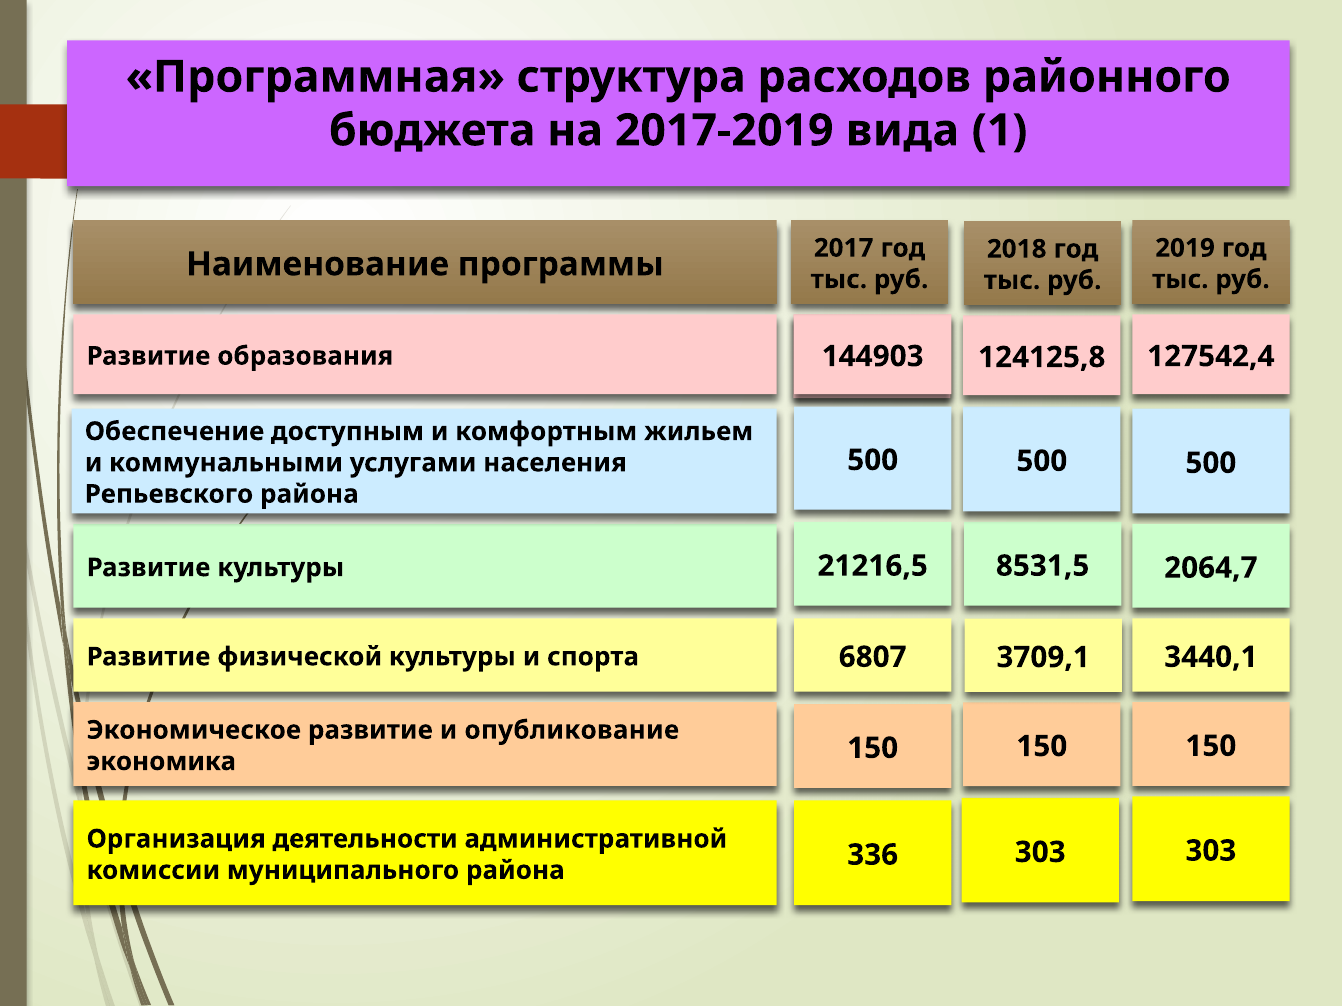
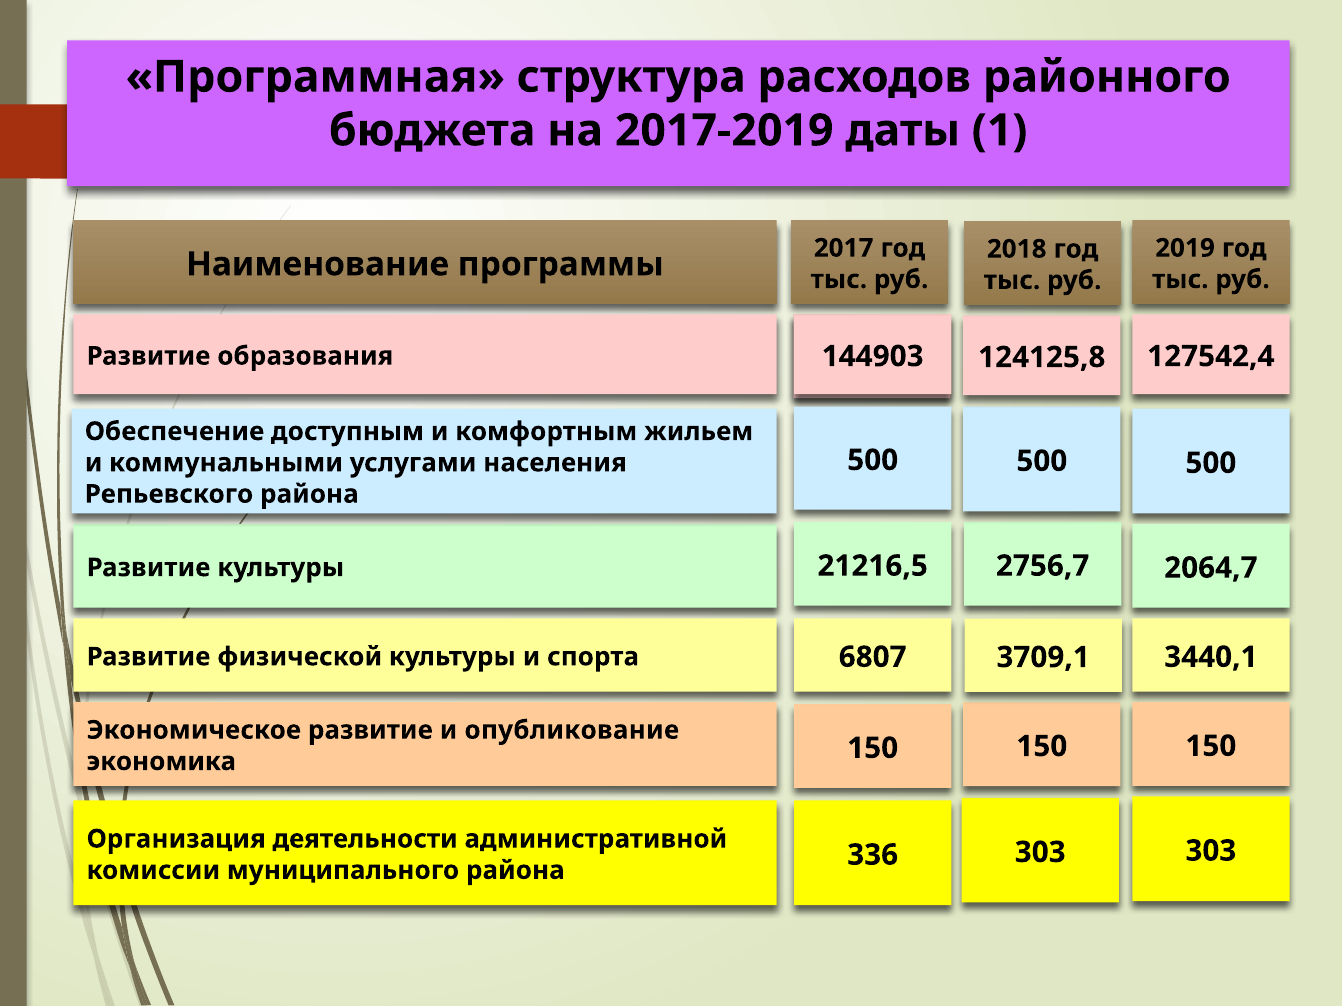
вида: вида -> даты
8531,5: 8531,5 -> 2756,7
